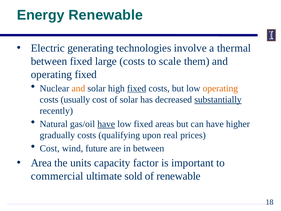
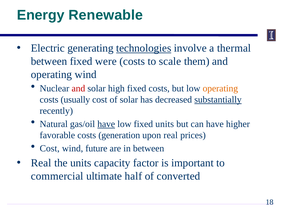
technologies underline: none -> present
large: large -> were
operating fixed: fixed -> wind
and at (78, 88) colour: orange -> red
fixed at (137, 88) underline: present -> none
fixed areas: areas -> units
gradually: gradually -> favorable
qualifying: qualifying -> generation
Area at (41, 163): Area -> Real
sold: sold -> half
of renewable: renewable -> converted
